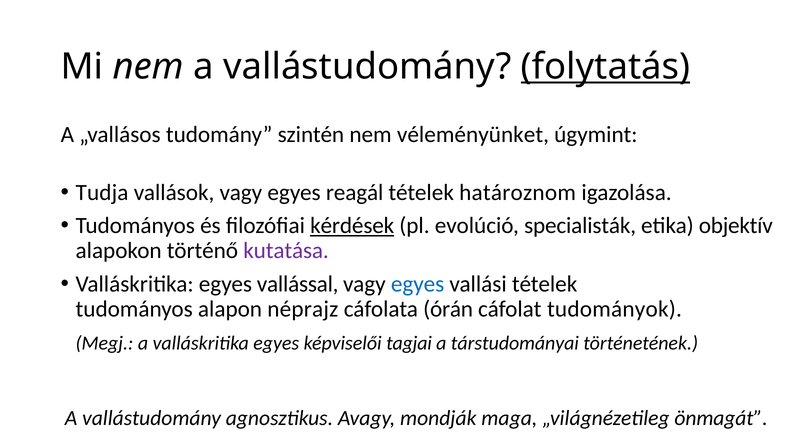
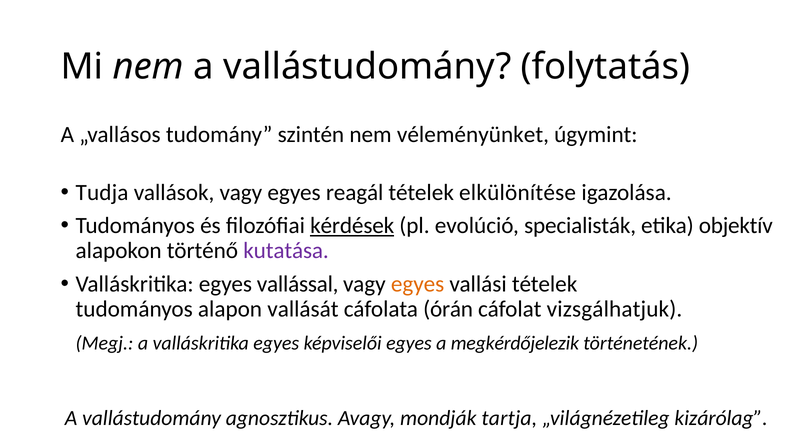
folytatás underline: present -> none
határoznom: határoznom -> elkülönítése
egyes at (418, 284) colour: blue -> orange
néprajz: néprajz -> vallását
tudományok: tudományok -> vizsgálhatjuk
képviselői tagjai: tagjai -> egyes
társtudományai: társtudományai -> megkérdőjelezik
maga: maga -> tartja
önmagát: önmagát -> kizárólag
